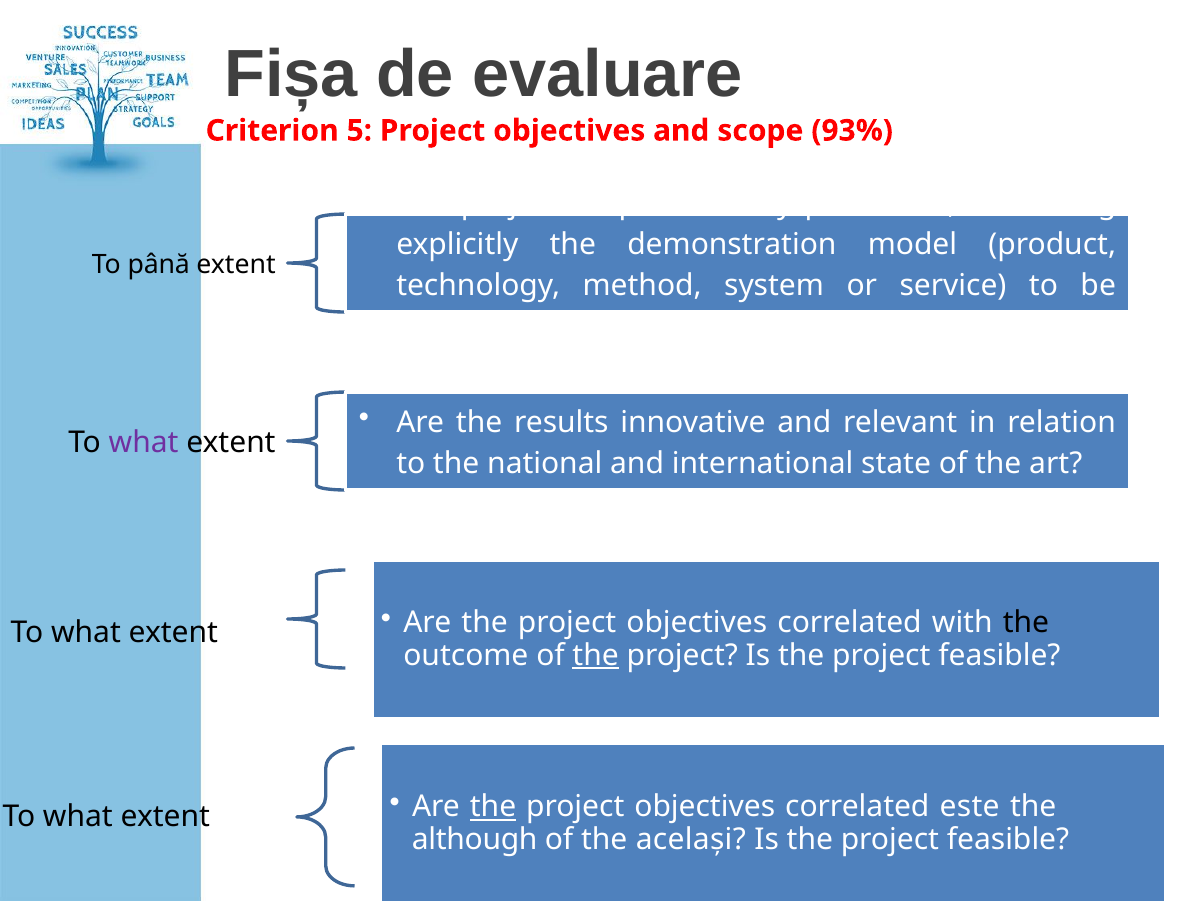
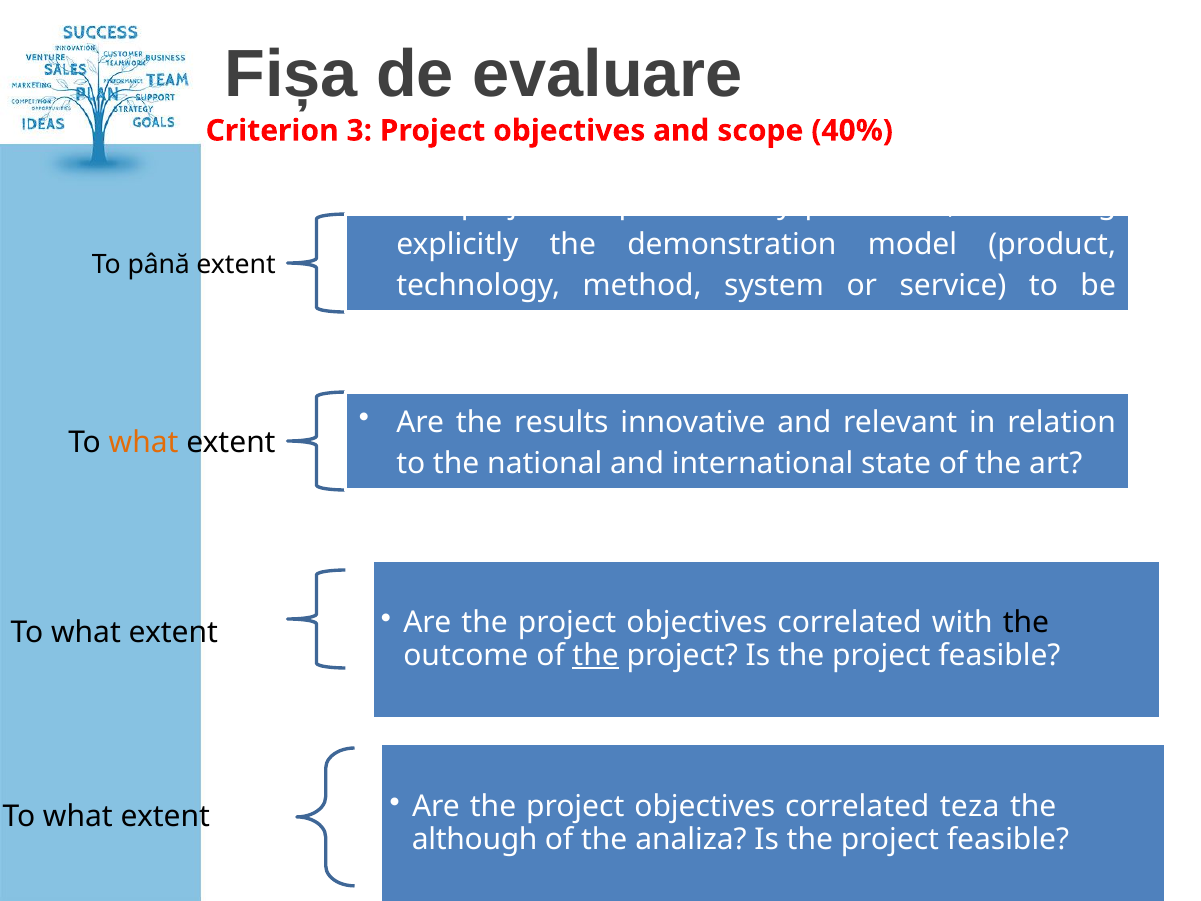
5: 5 -> 3
93%: 93% -> 40%
what at (144, 443) colour: purple -> orange
the at (493, 807) underline: present -> none
este: este -> teza
același: același -> analiza
